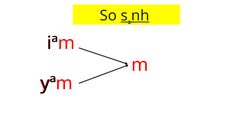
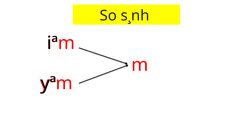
s¸nh underline: present -> none
